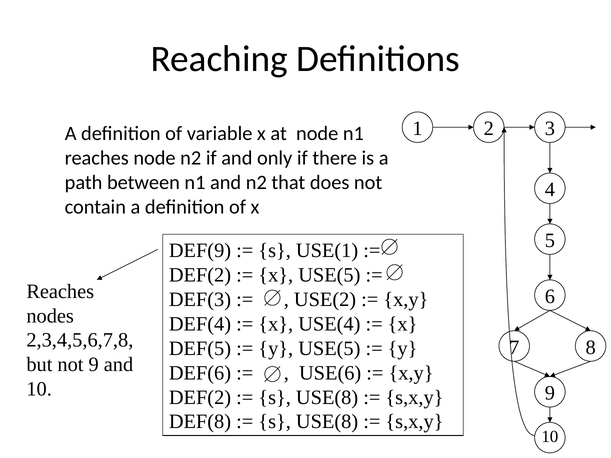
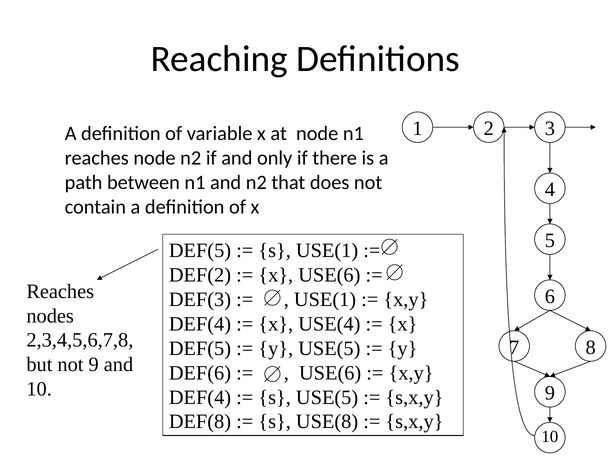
DEF(9 at (200, 251): DEF(9 -> DEF(5
x USE(5: USE(5 -> USE(6
USE(2 at (325, 300): USE(2 -> USE(1
DEF(2 at (200, 397): DEF(2 -> DEF(4
USE(8 at (327, 397): USE(8 -> USE(5
